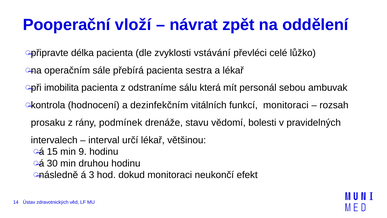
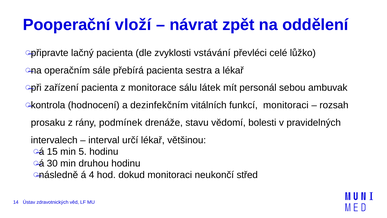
délka: délka -> lačný
imobilita: imobilita -> zařízení
odstraníme: odstraníme -> monitorace
která: která -> látek
9: 9 -> 5
3: 3 -> 4
efekt: efekt -> střed
